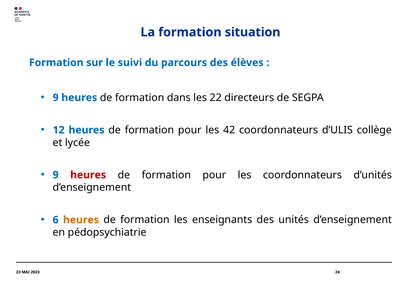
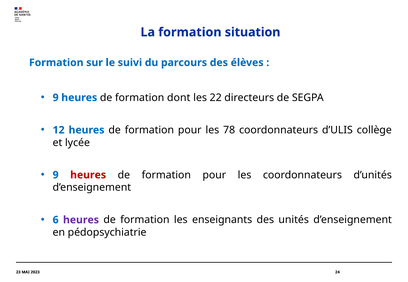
dans: dans -> dont
42: 42 -> 78
heures at (81, 220) colour: orange -> purple
